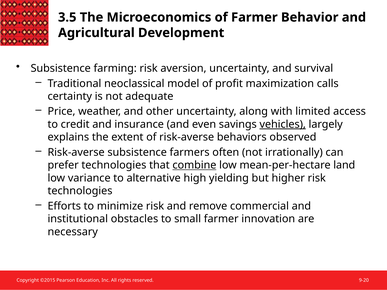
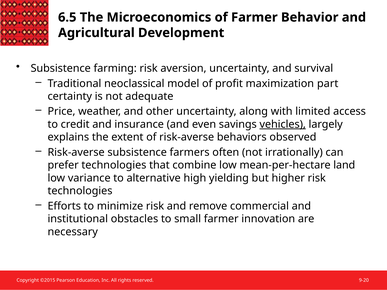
3.5: 3.5 -> 6.5
calls: calls -> part
combine underline: present -> none
